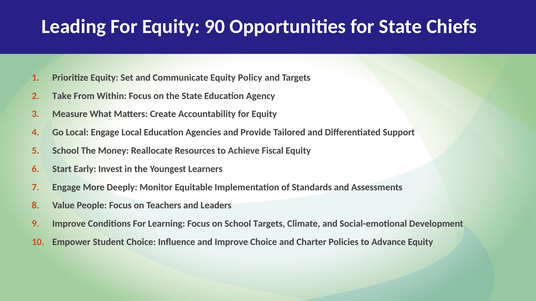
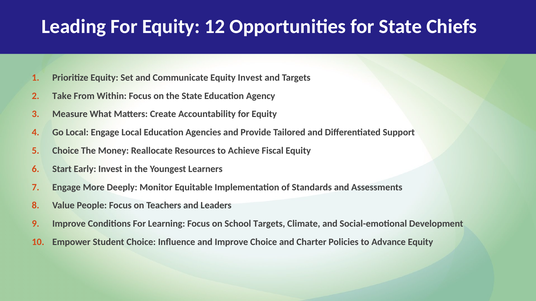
90: 90 -> 12
Equity Policy: Policy -> Invest
School at (66, 151): School -> Choice
